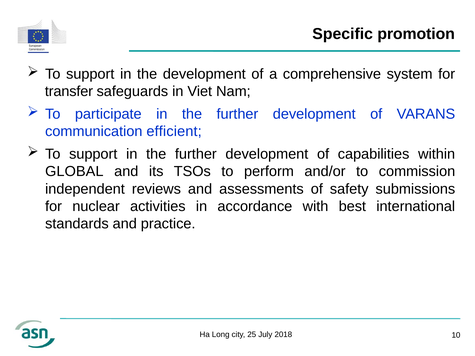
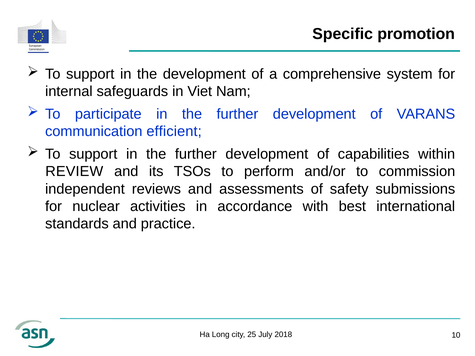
transfer: transfer -> internal
GLOBAL: GLOBAL -> REVIEW
